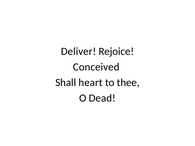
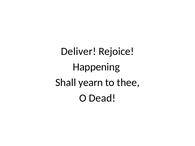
Conceived: Conceived -> Happening
heart: heart -> yearn
